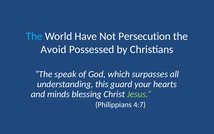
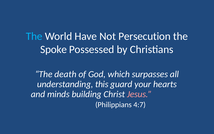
Avoid: Avoid -> Spoke
speak: speak -> death
blessing: blessing -> building
Jesus colour: light green -> pink
